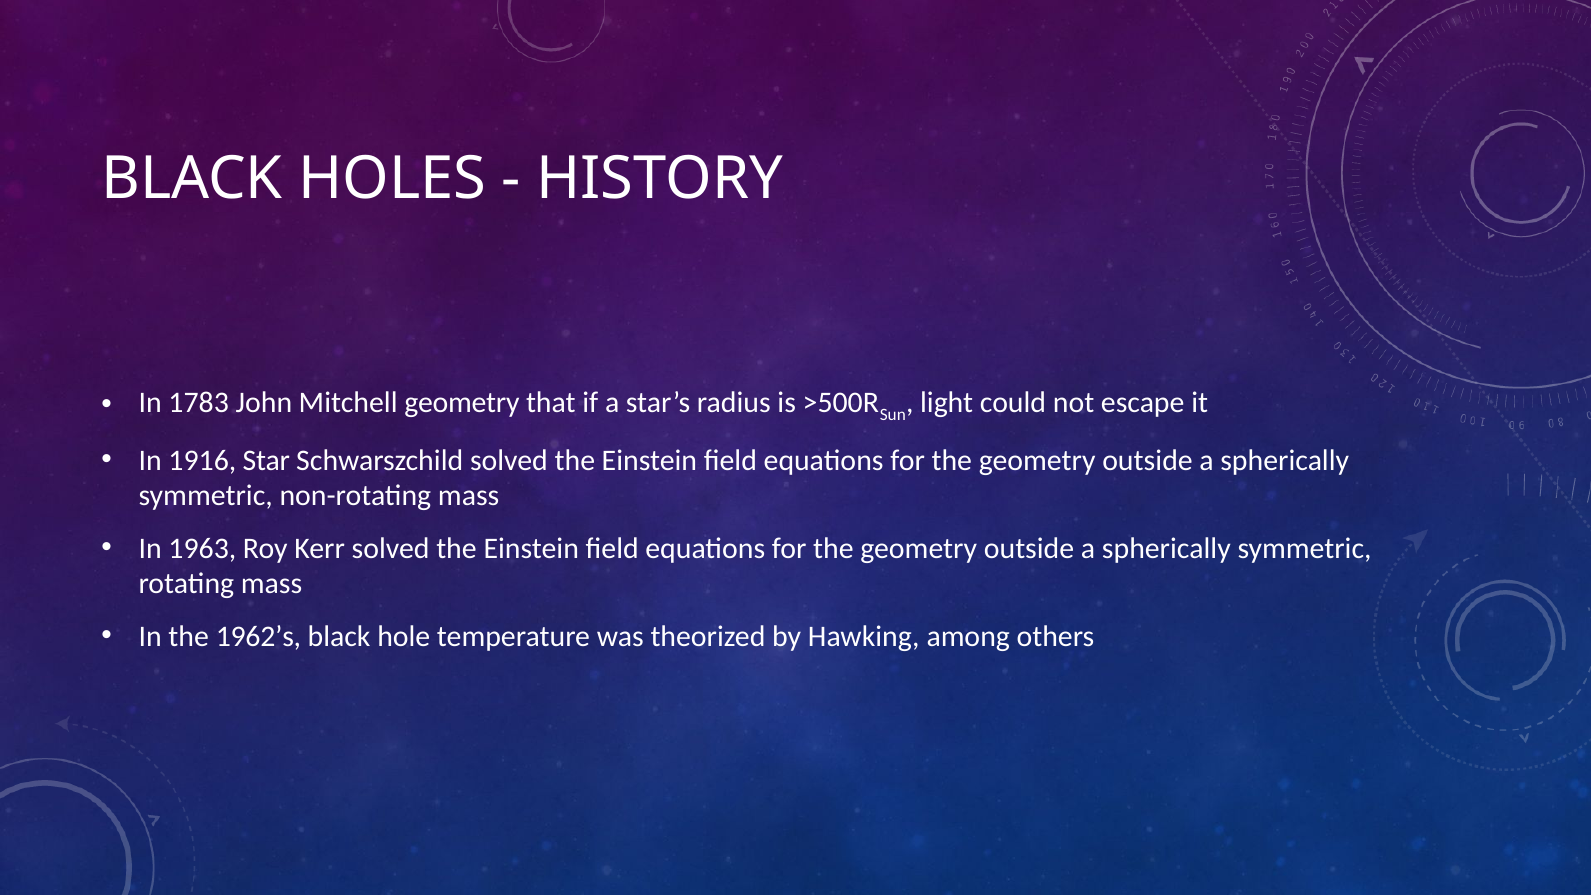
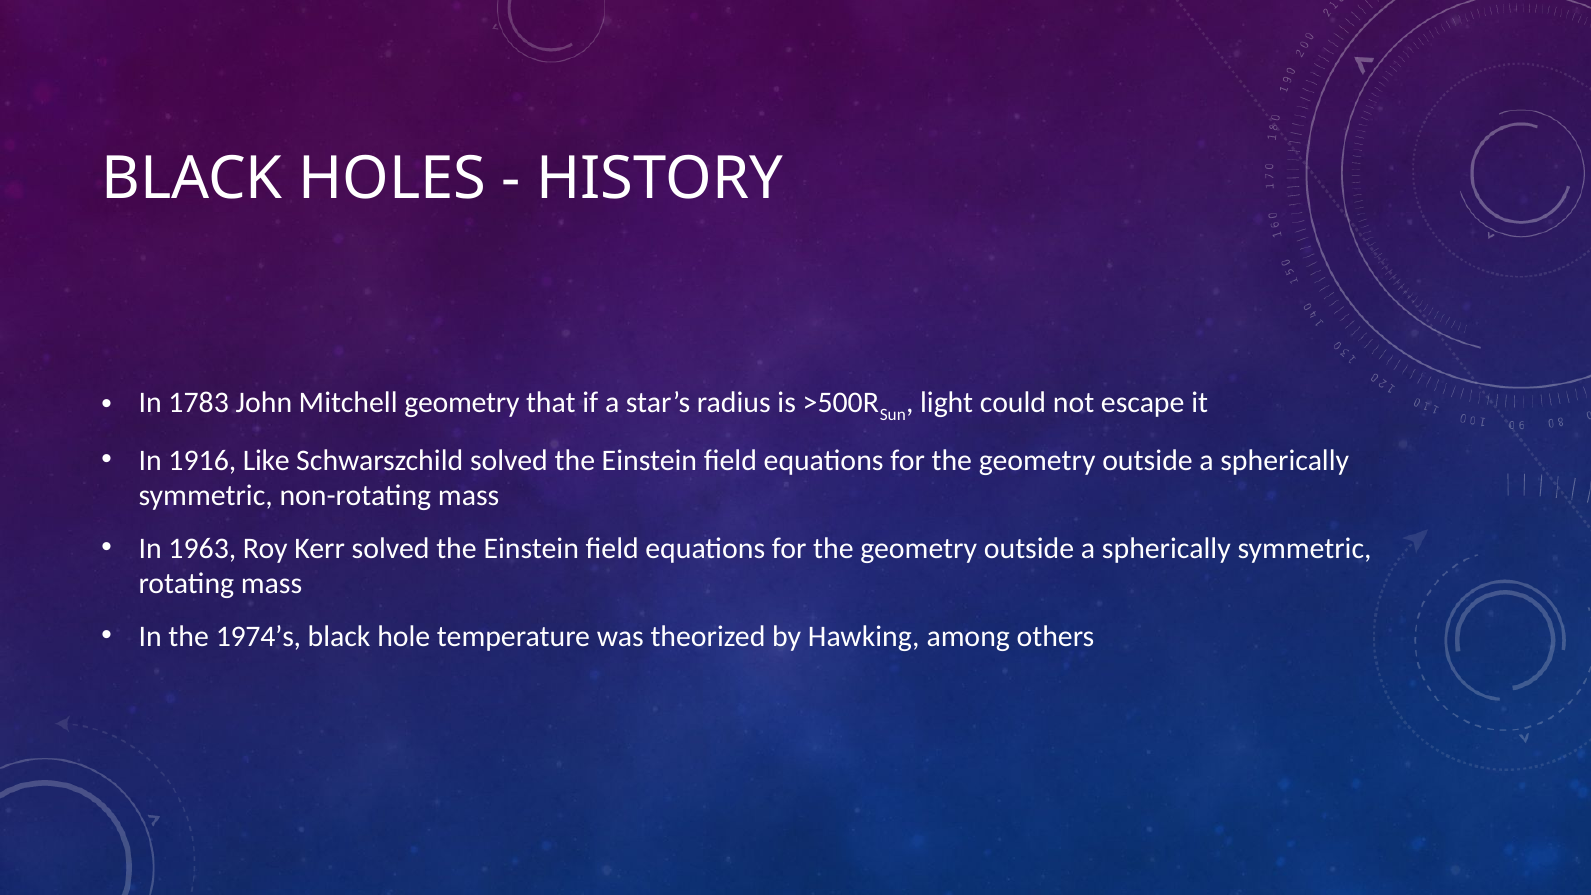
Star: Star -> Like
1962’s: 1962’s -> 1974’s
